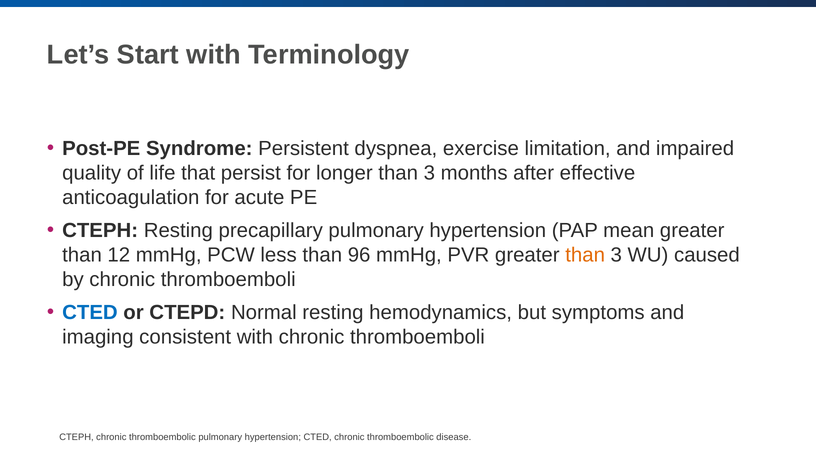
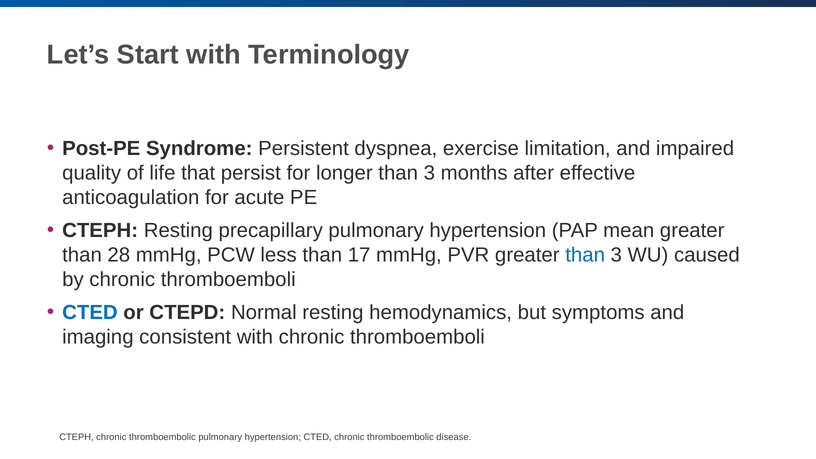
12: 12 -> 28
96: 96 -> 17
than at (585, 255) colour: orange -> blue
